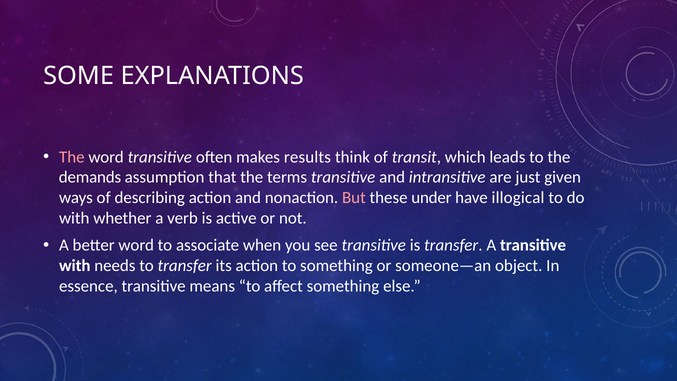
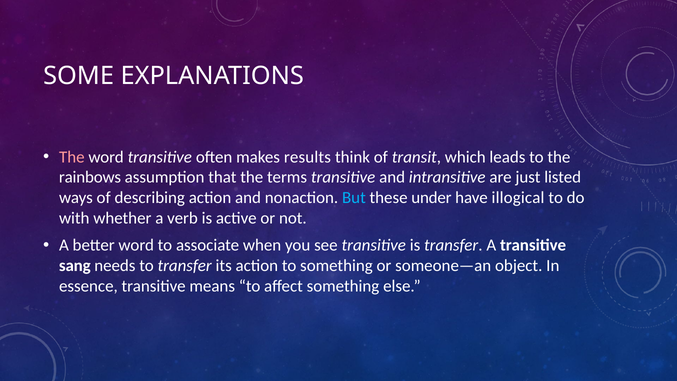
demands: demands -> rainbows
given: given -> listed
But colour: pink -> light blue
with at (75, 266): with -> sang
